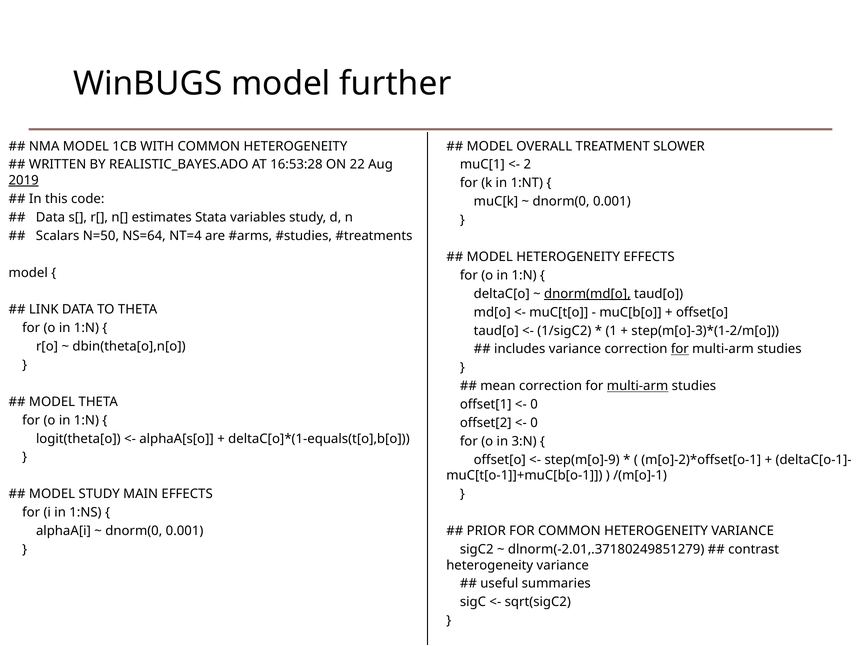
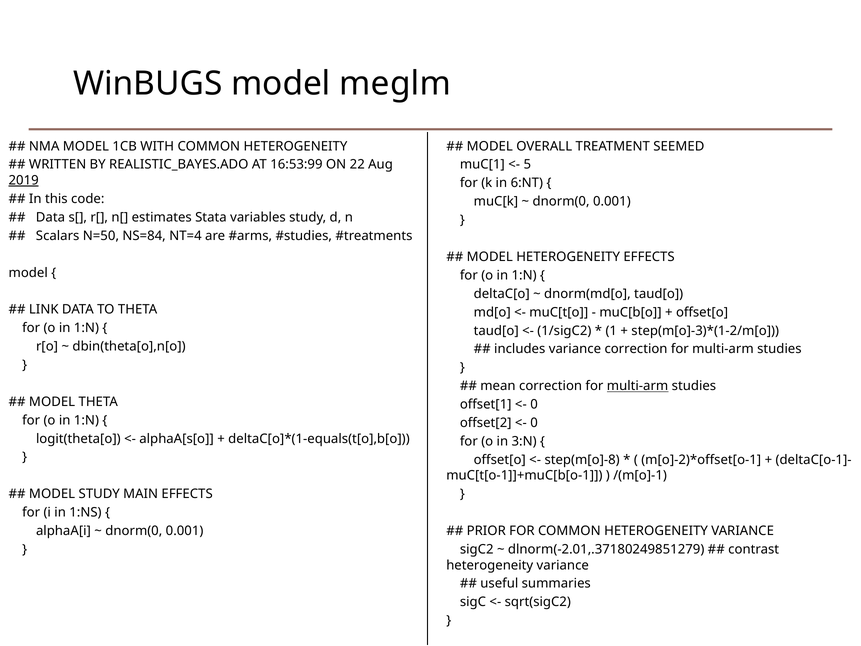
further: further -> meglm
SLOWER: SLOWER -> SEEMED
16:53:28: 16:53:28 -> 16:53:99
2: 2 -> 5
1:NT: 1:NT -> 6:NT
NS=64: NS=64 -> NS=84
dnorm(md[o underline: present -> none
for at (680, 349) underline: present -> none
step(m[o]-9: step(m[o]-9 -> step(m[o]-8
